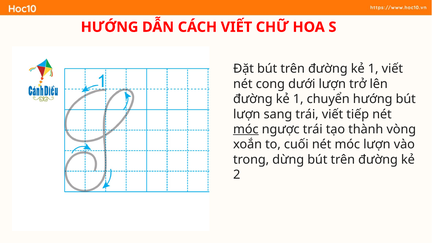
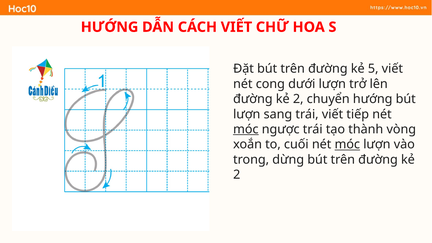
trên đường kẻ 1: 1 -> 5
1 at (298, 99): 1 -> 2
móc at (347, 144) underline: none -> present
